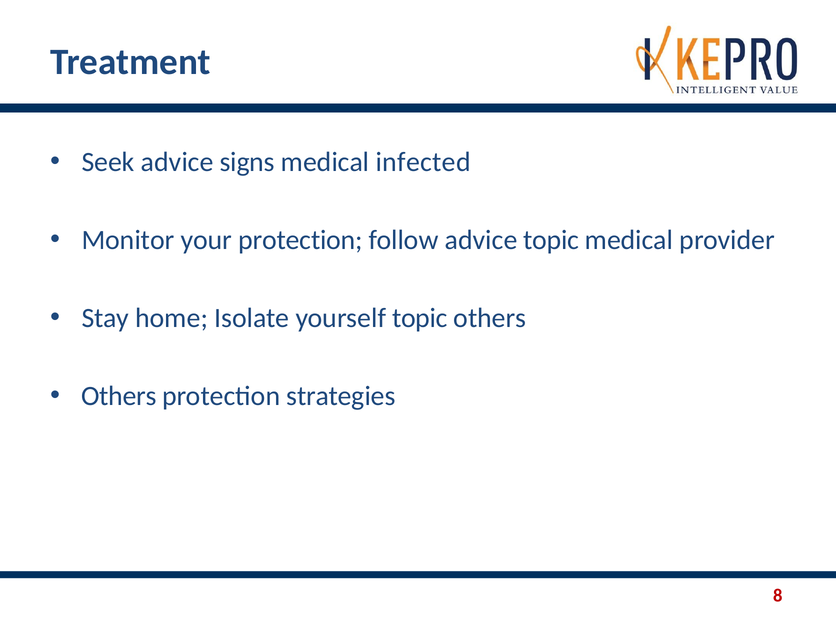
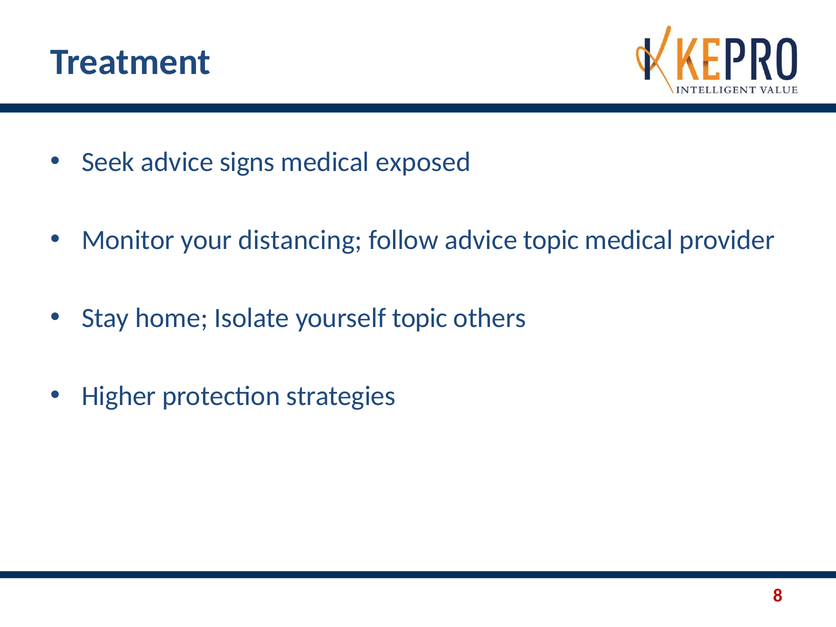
infected: infected -> exposed
your protection: protection -> distancing
Others at (119, 396): Others -> Higher
